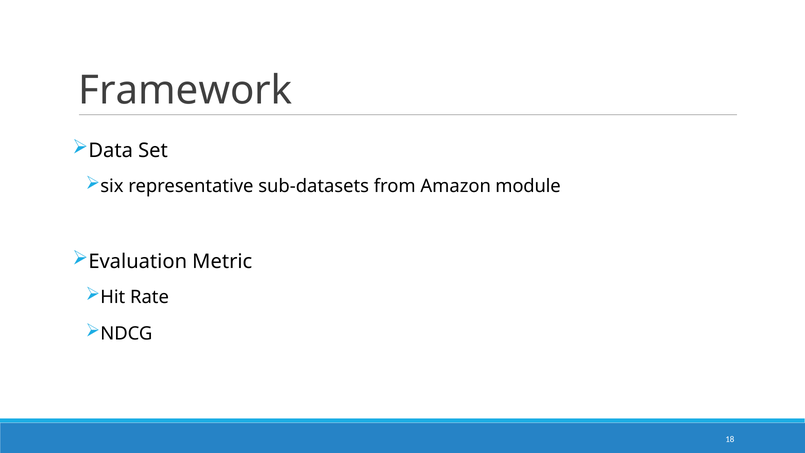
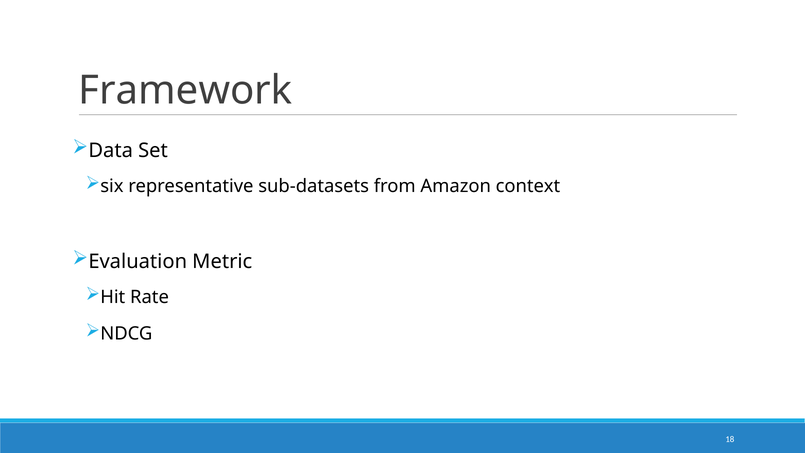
module: module -> context
